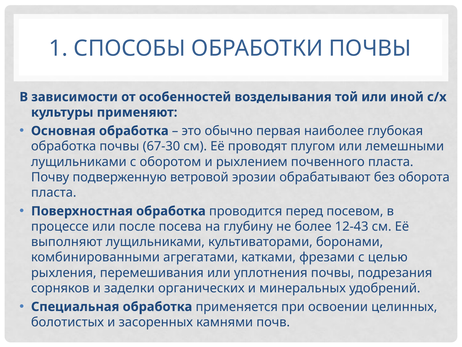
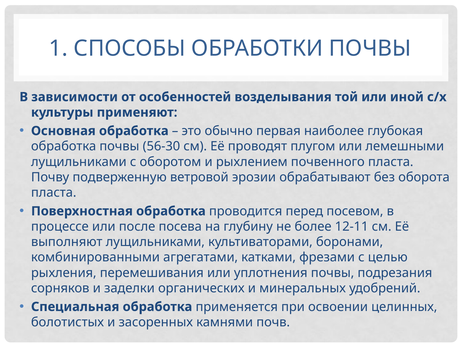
67-30: 67-30 -> 56-30
12-43: 12-43 -> 12-11
